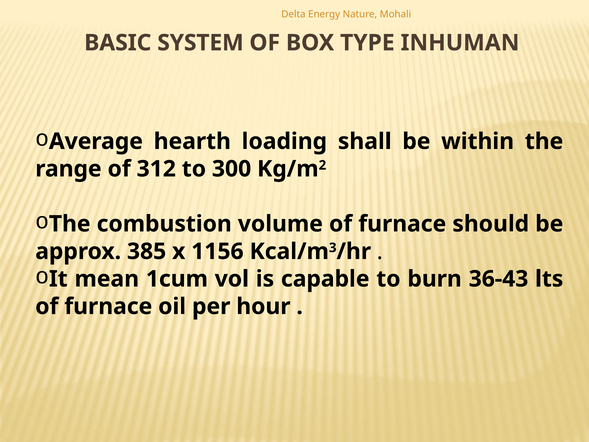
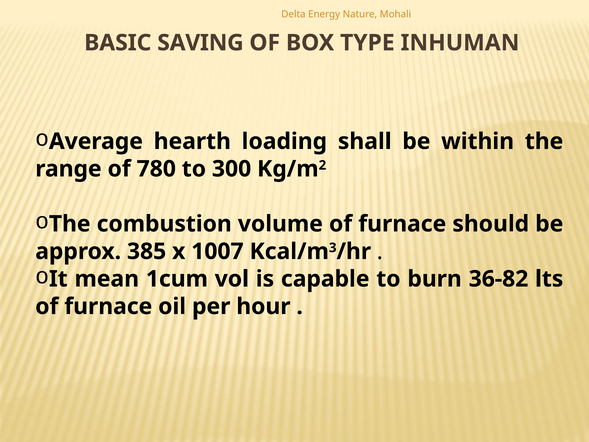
SYSTEM: SYSTEM -> SAVING
312: 312 -> 780
1156: 1156 -> 1007
36-43: 36-43 -> 36-82
